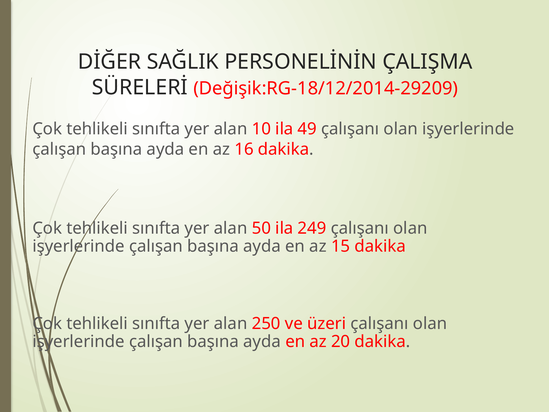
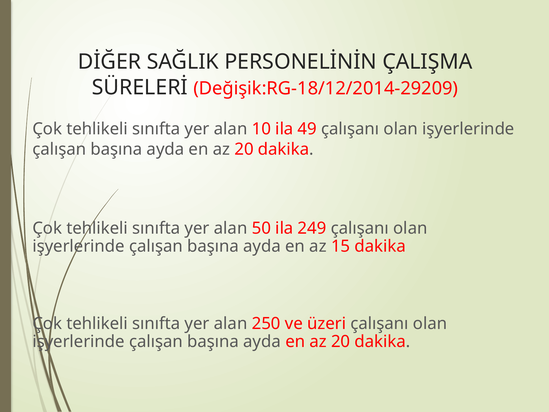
16 at (244, 149): 16 -> 20
